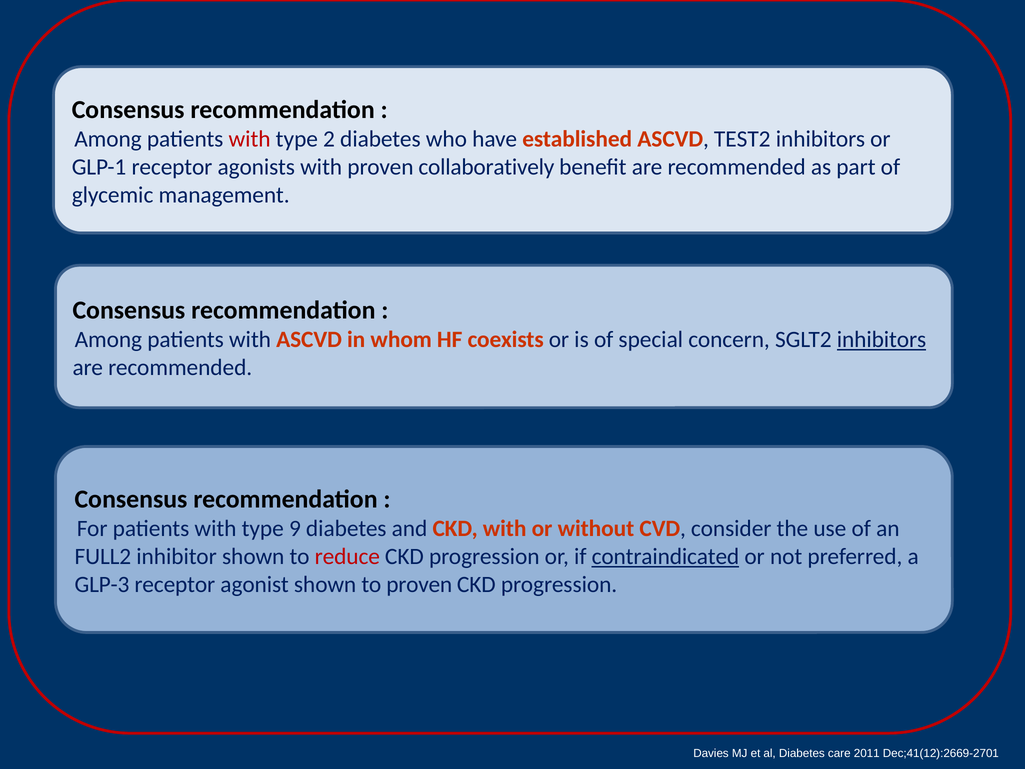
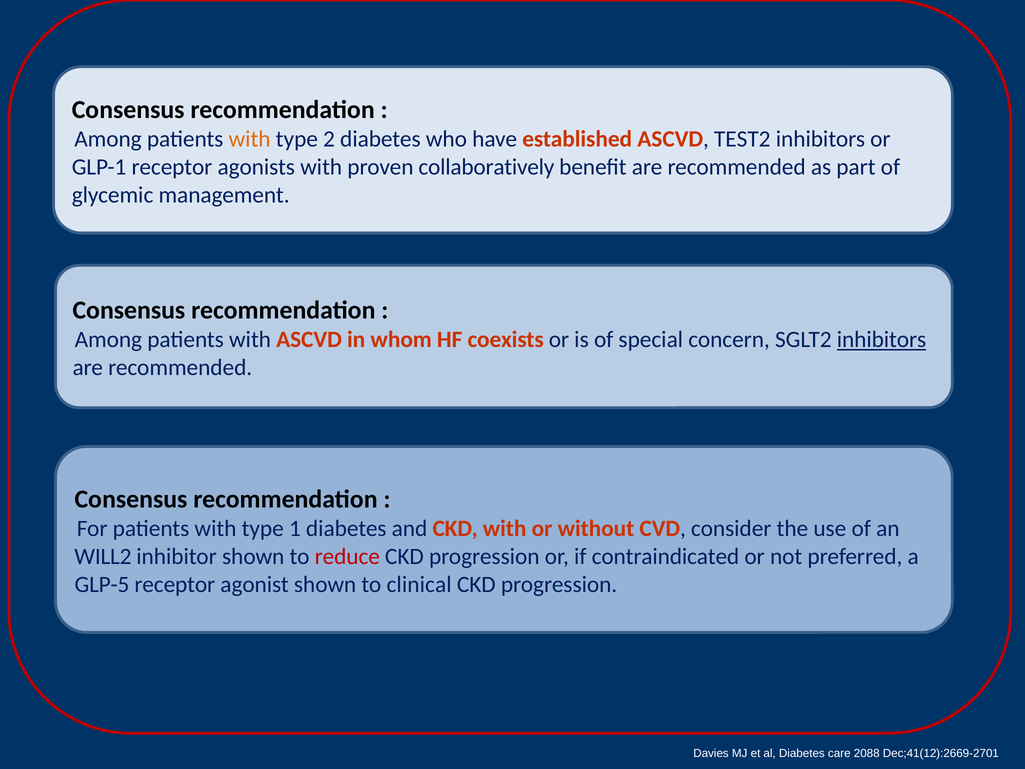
with at (250, 139) colour: red -> orange
9: 9 -> 1
FULL2: FULL2 -> WILL2
contraindicated underline: present -> none
GLP-3: GLP-3 -> GLP-5
to proven: proven -> clinical
2011: 2011 -> 2088
